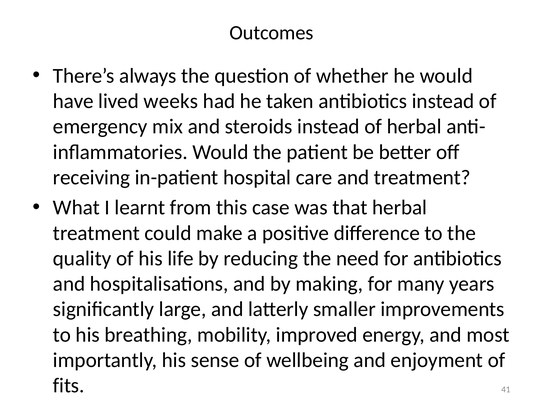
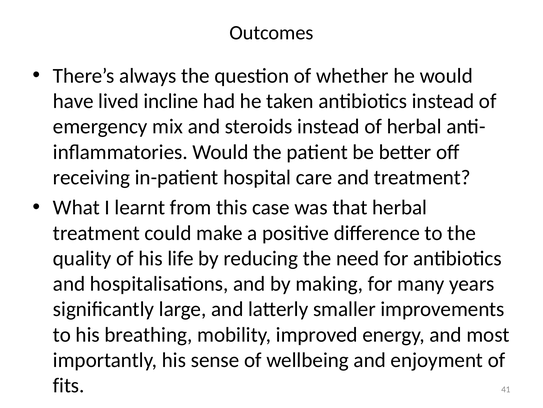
weeks: weeks -> incline
